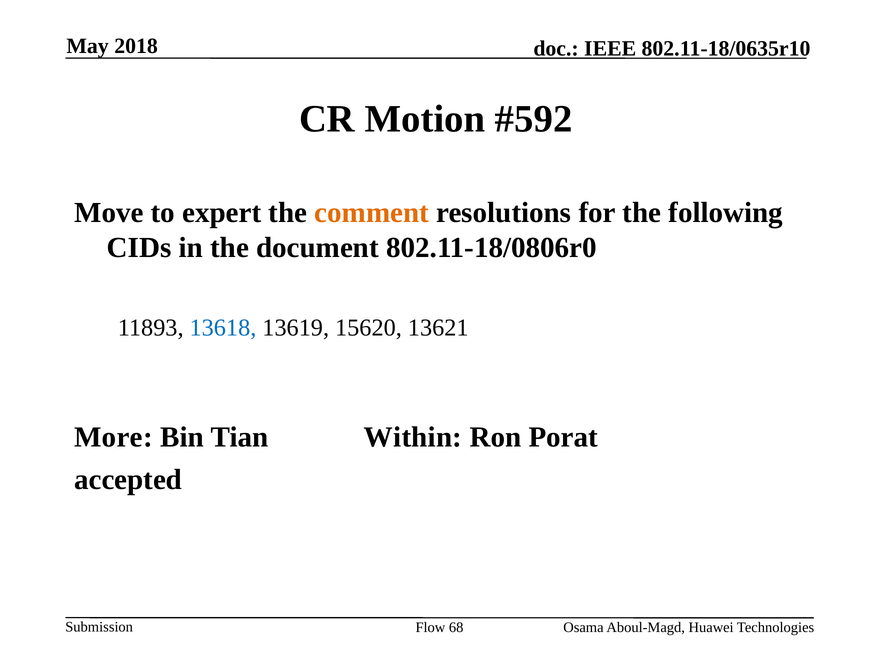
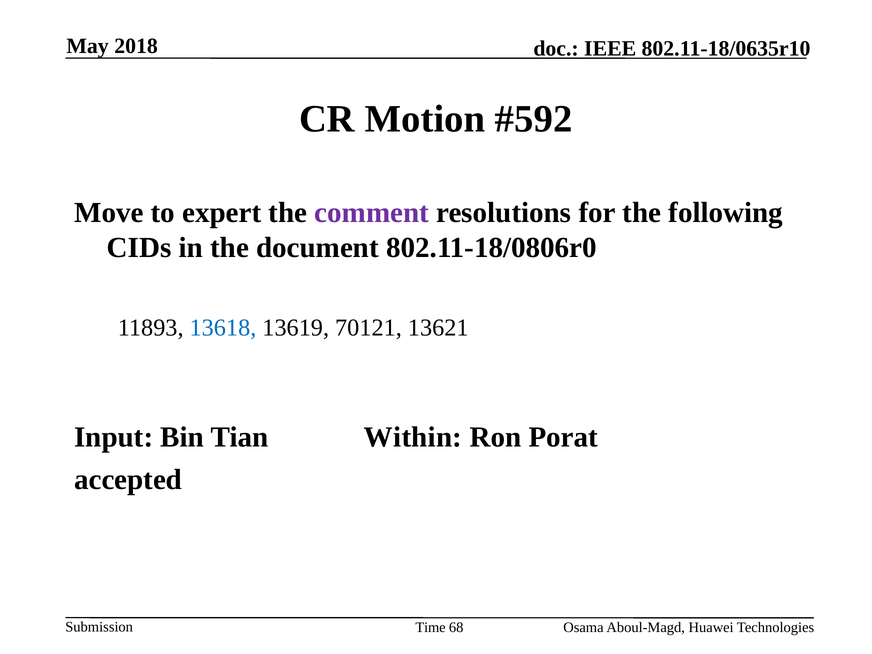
comment colour: orange -> purple
15620: 15620 -> 70121
More: More -> Input
Flow: Flow -> Time
